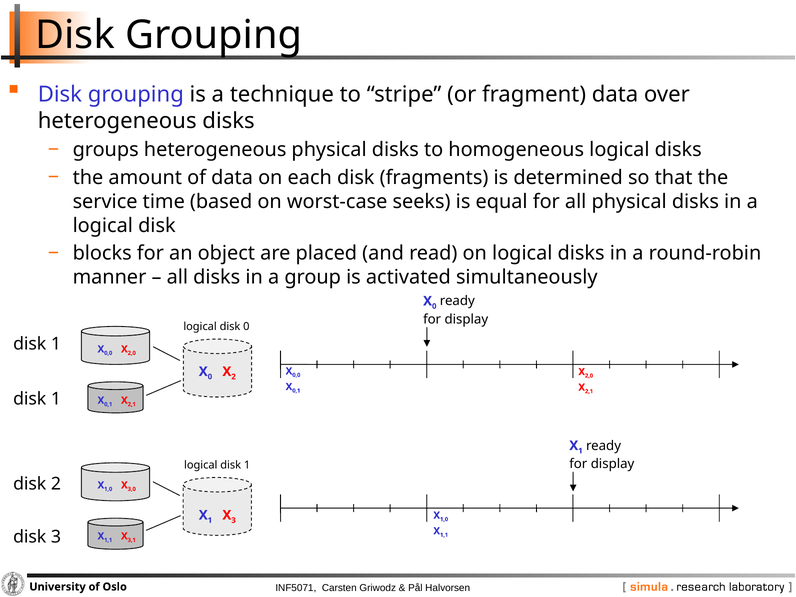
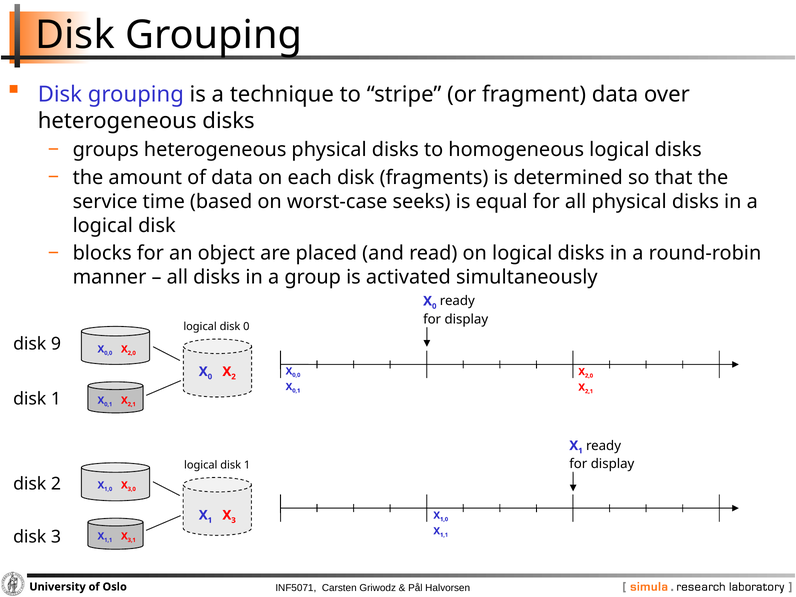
1 at (56, 344): 1 -> 9
